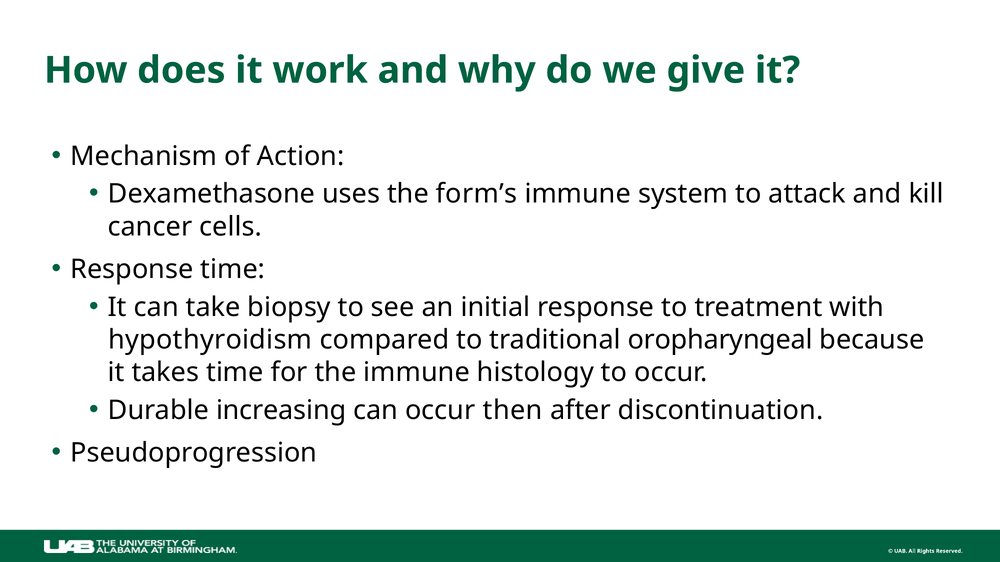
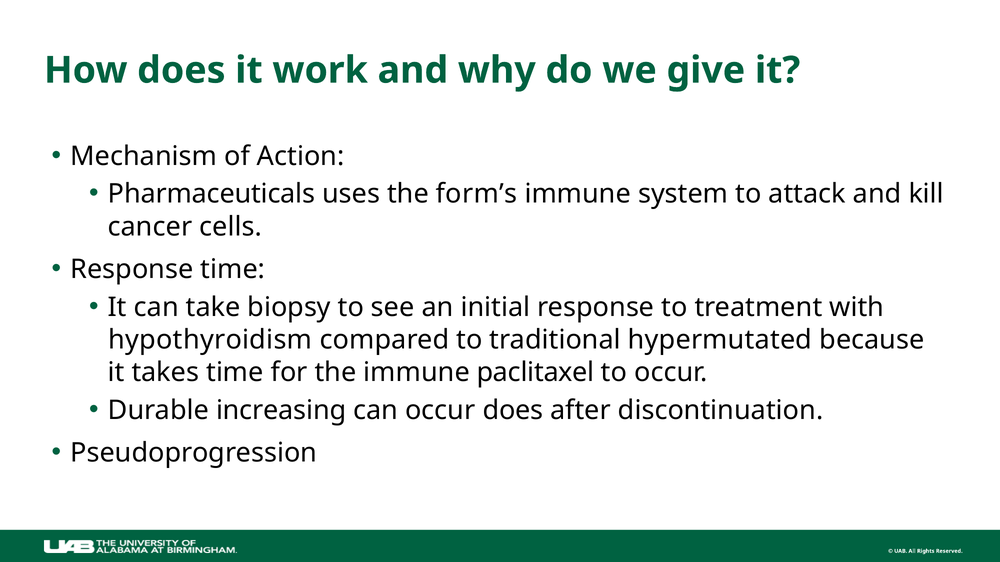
Dexamethasone: Dexamethasone -> Pharmaceuticals
oropharyngeal: oropharyngeal -> hypermutated
histology: histology -> paclitaxel
occur then: then -> does
